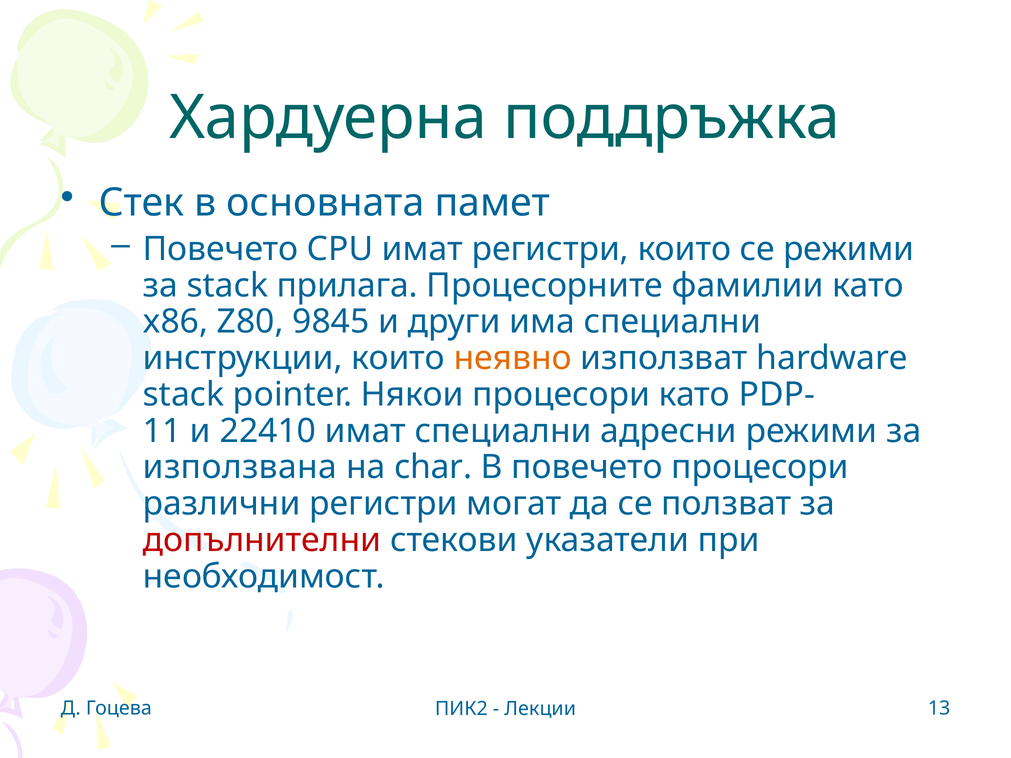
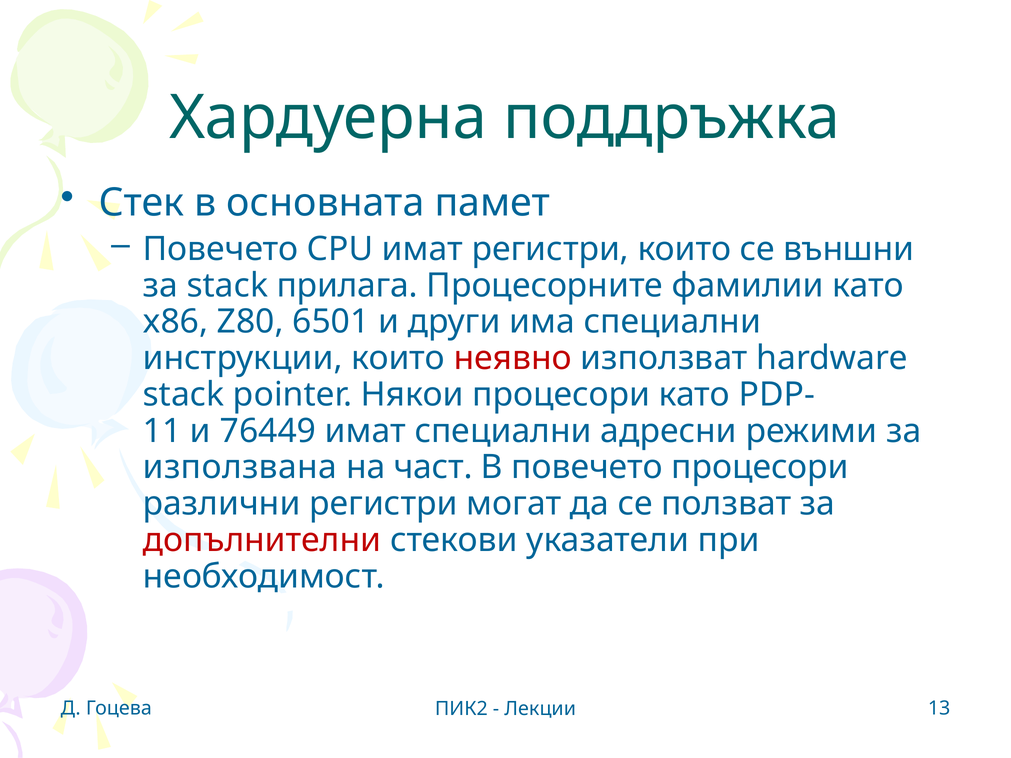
се режими: режими -> външни
9845: 9845 -> 6501
неявно colour: orange -> red
22410: 22410 -> 76449
char: char -> част
